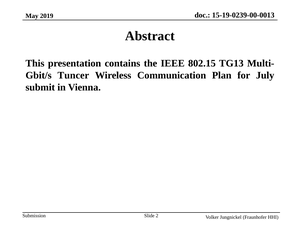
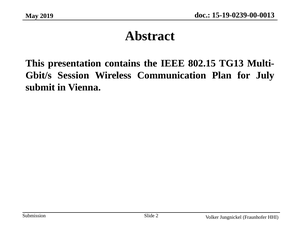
Tuncer: Tuncer -> Session
